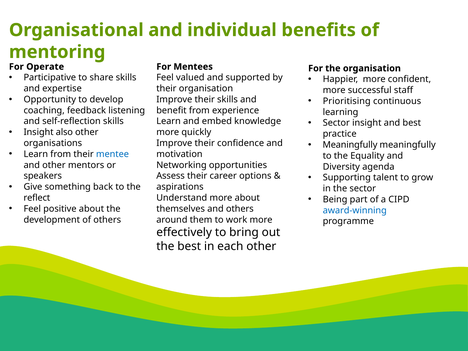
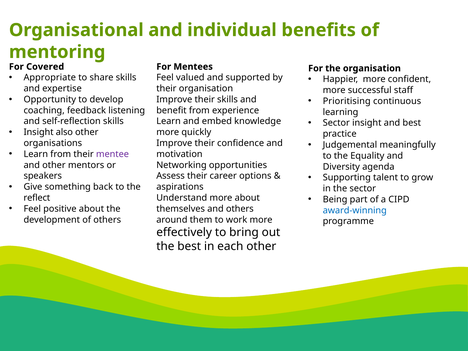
Operate: Operate -> Covered
Participative: Participative -> Appropriate
Meaningfully at (350, 145): Meaningfully -> Judgemental
mentee colour: blue -> purple
